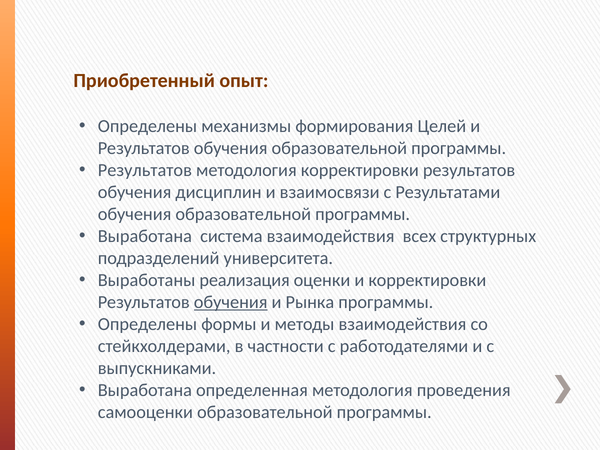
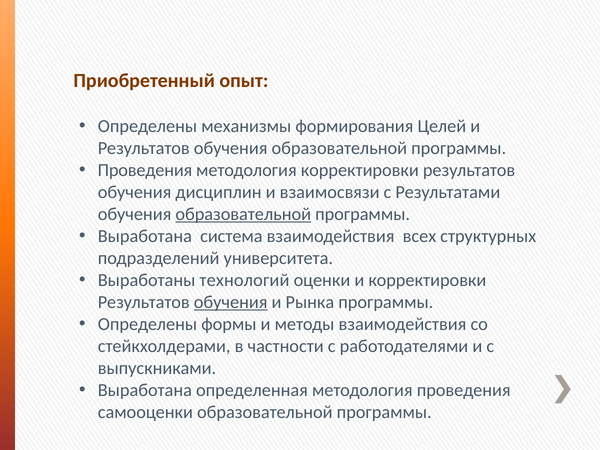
Результатов at (145, 170): Результатов -> Проведения
образовательной at (243, 214) underline: none -> present
реализация: реализация -> технологий
